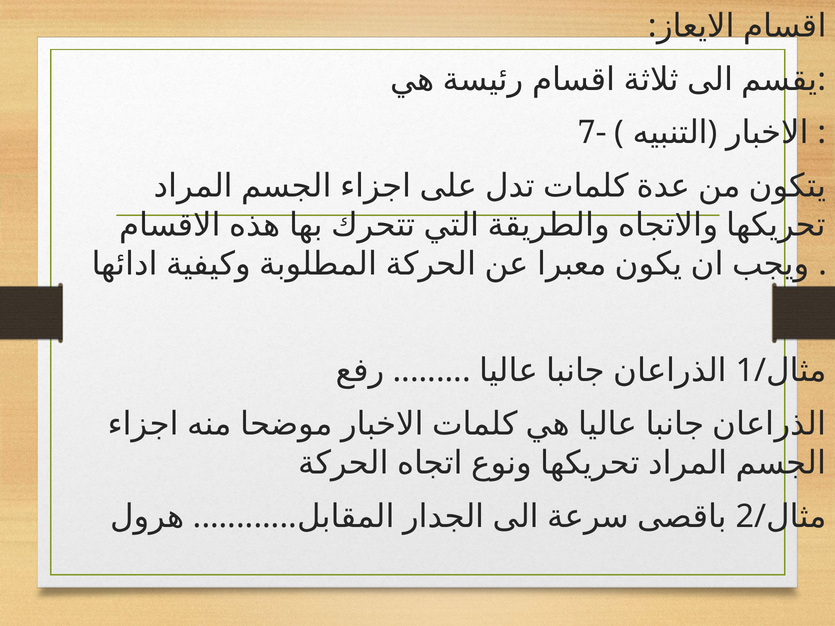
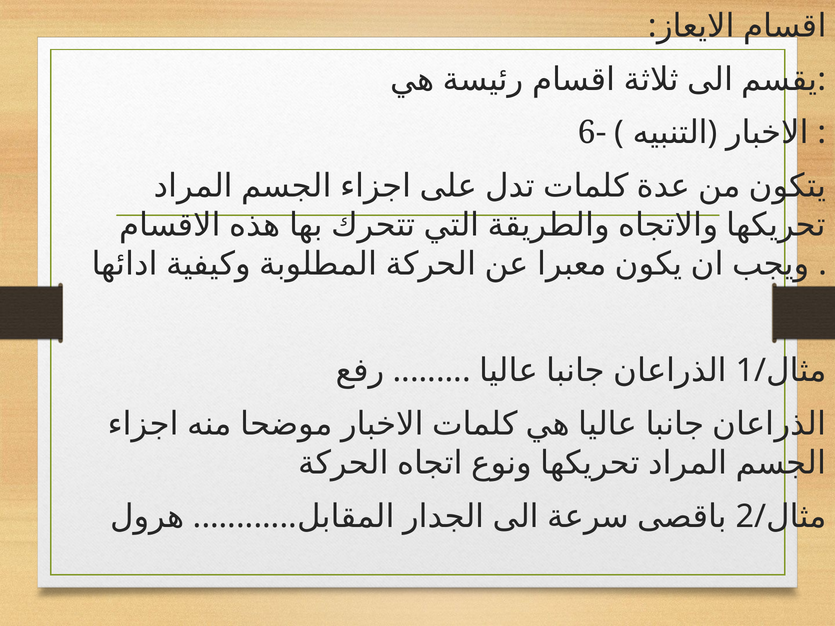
7-: 7- -> 6-
